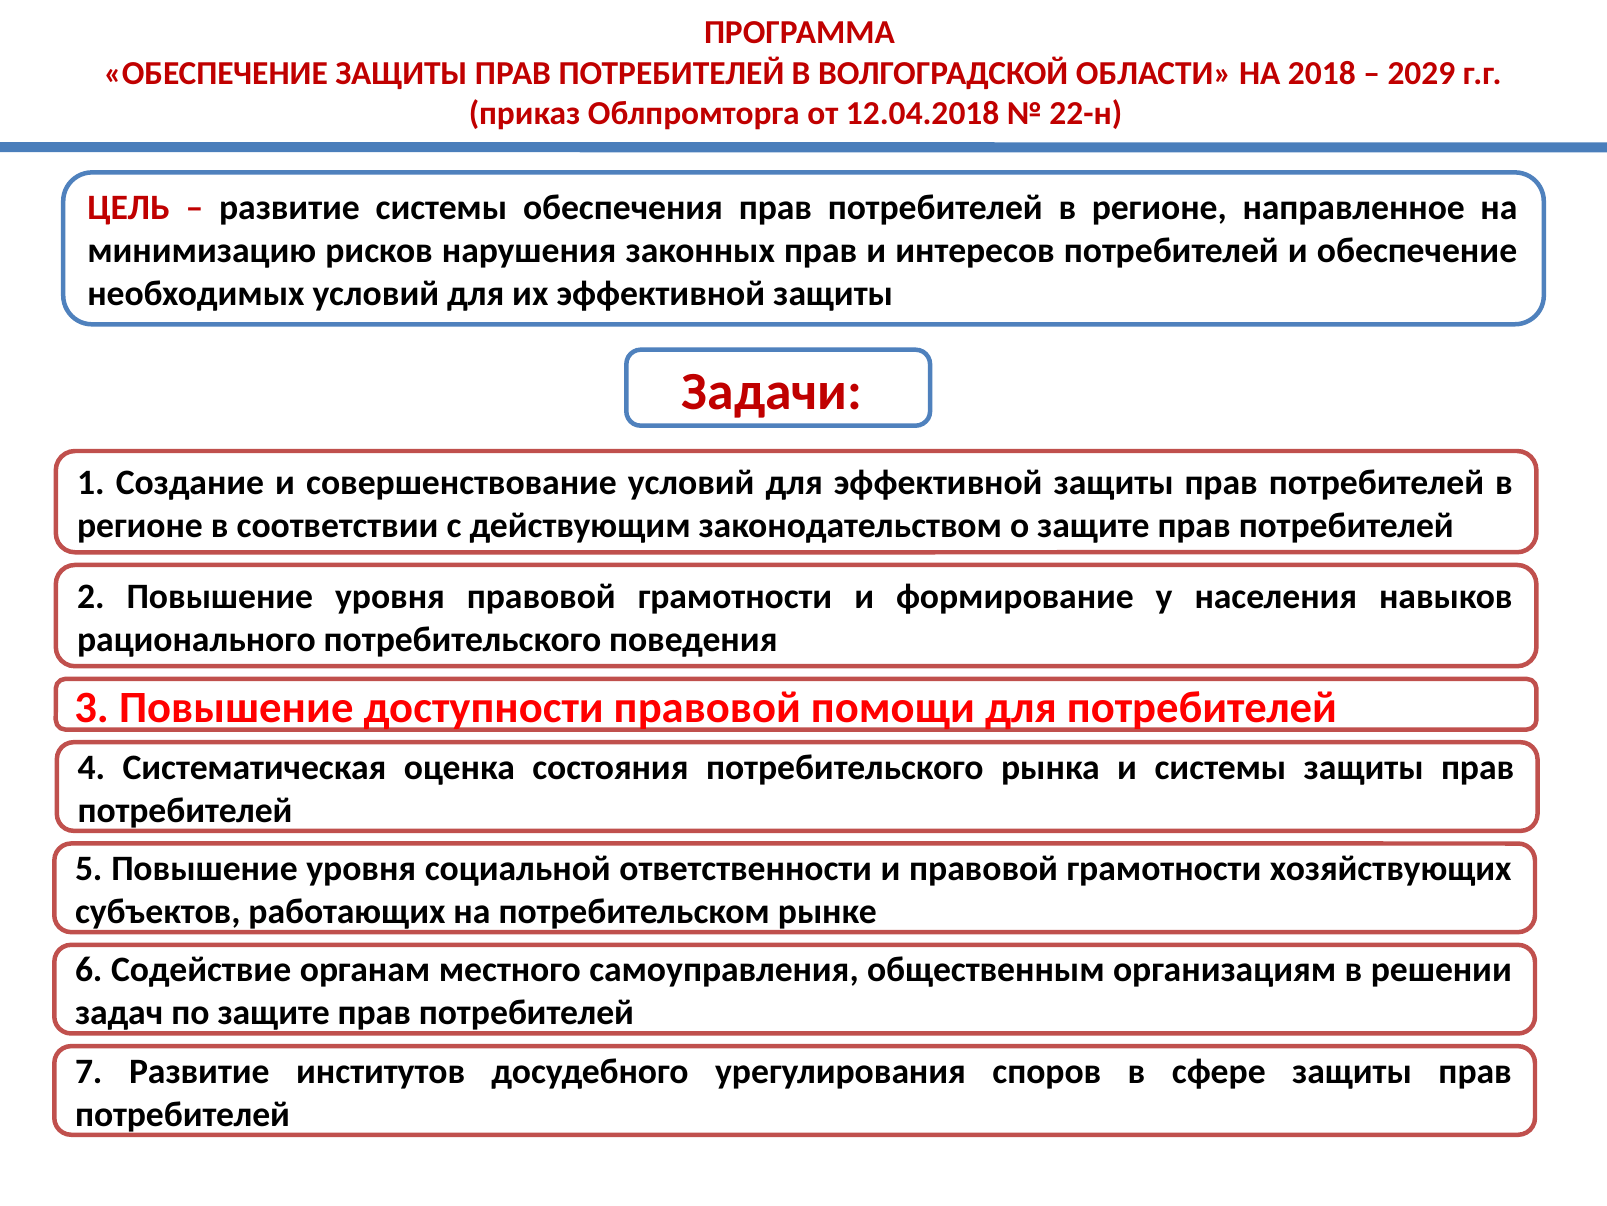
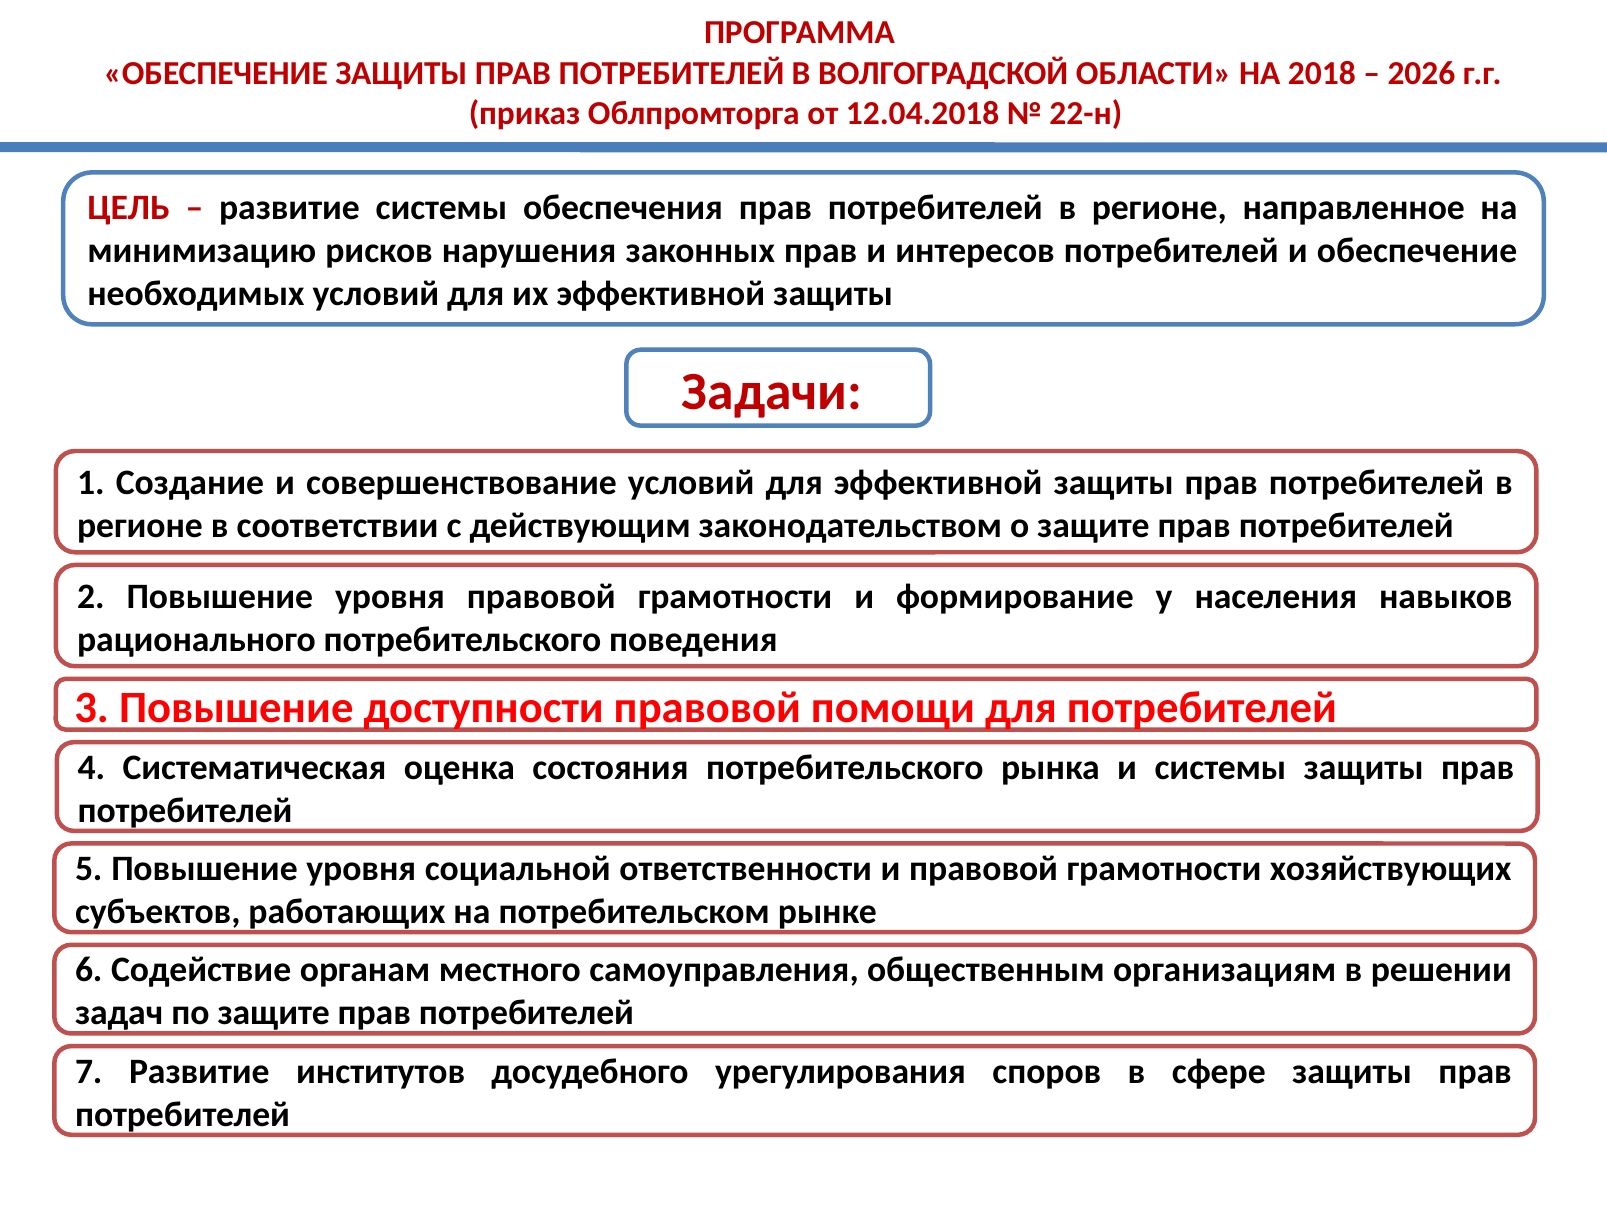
2029: 2029 -> 2026
